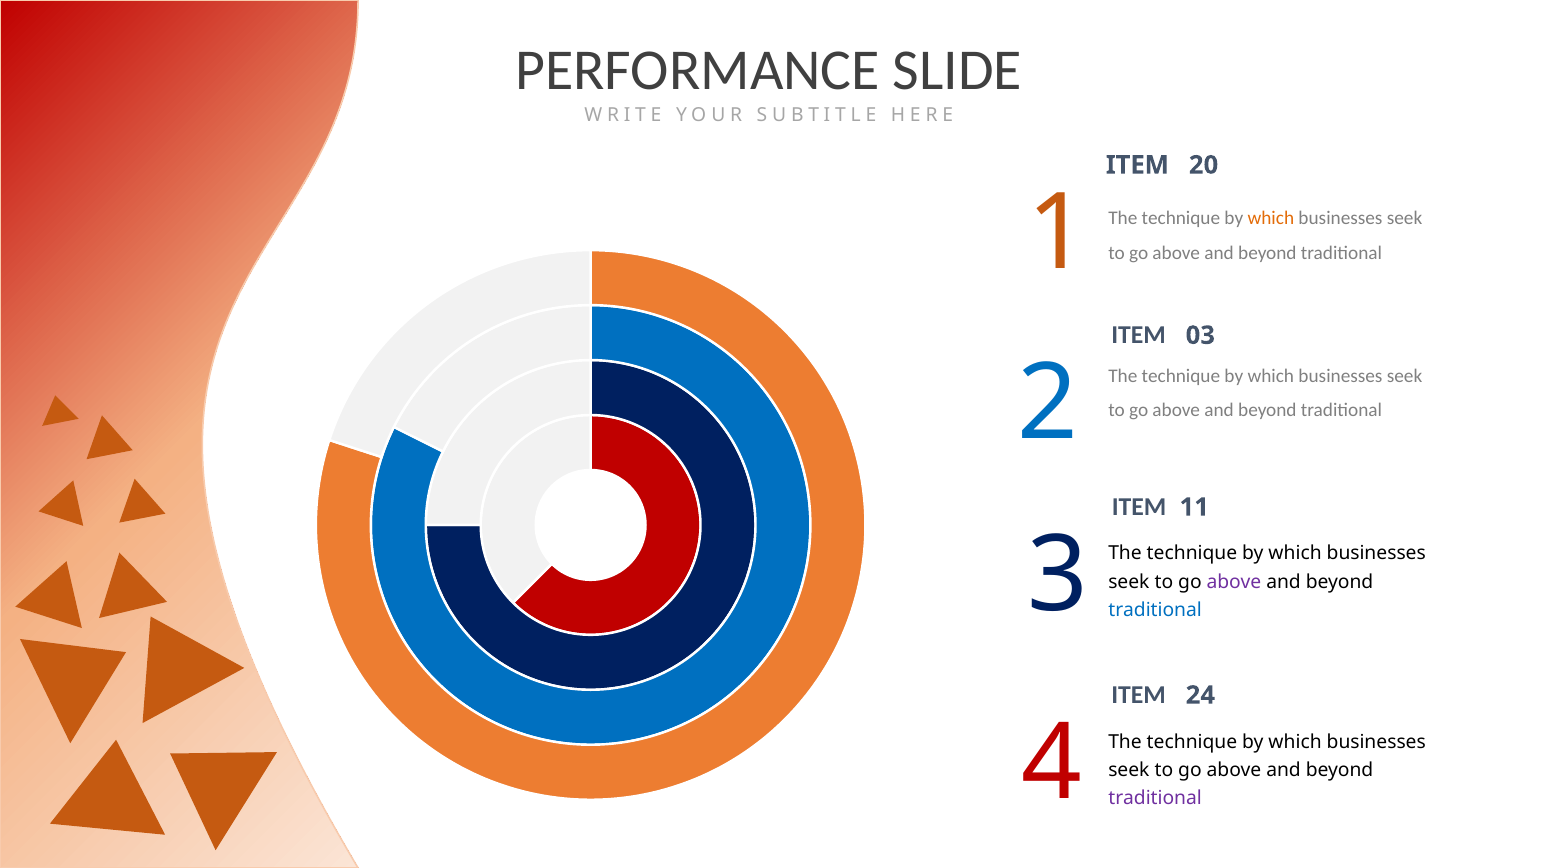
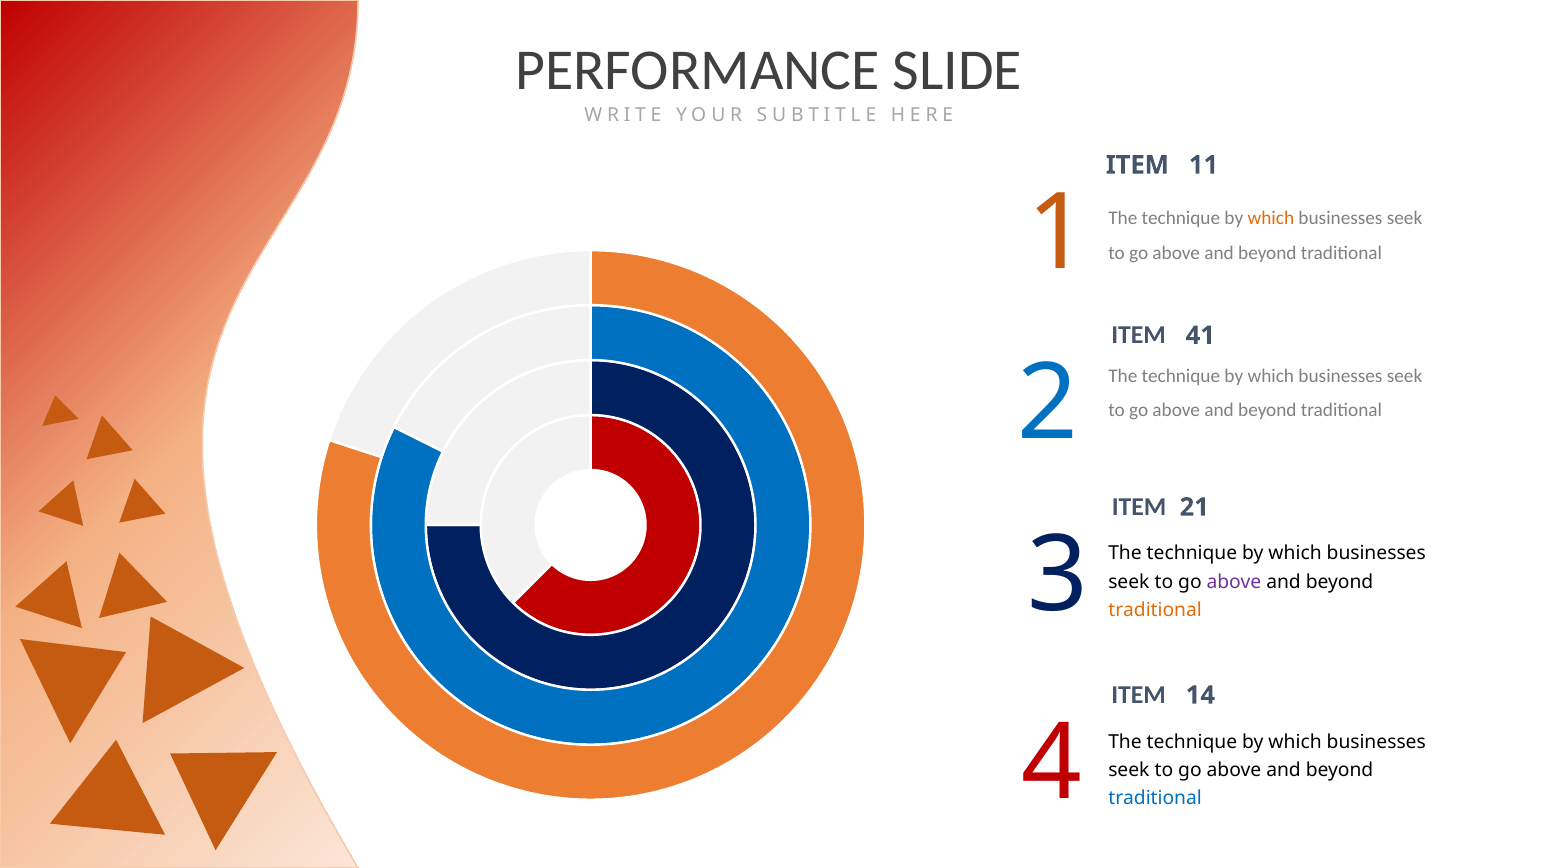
20: 20 -> 11
03: 03 -> 41
11: 11 -> 21
traditional at (1155, 610) colour: blue -> orange
24: 24 -> 14
traditional at (1155, 798) colour: purple -> blue
